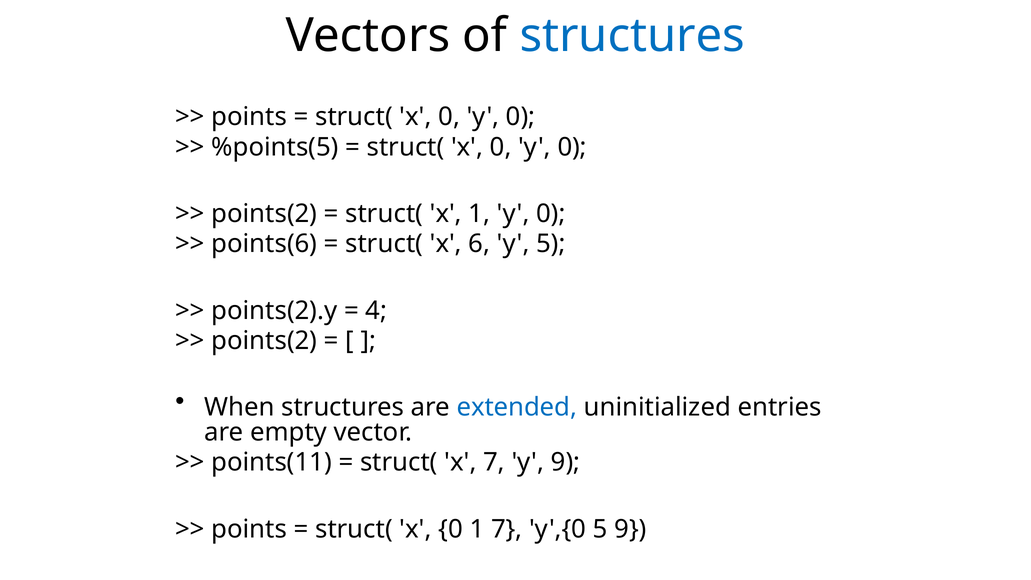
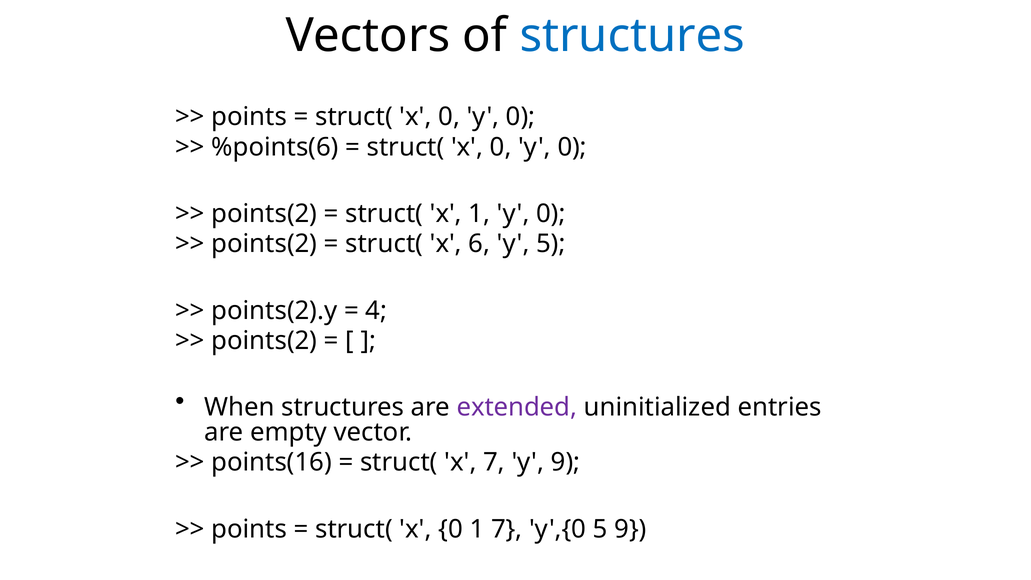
%points(5: %points(5 -> %points(6
points(6 at (264, 244): points(6 -> points(2
extended colour: blue -> purple
points(11: points(11 -> points(16
